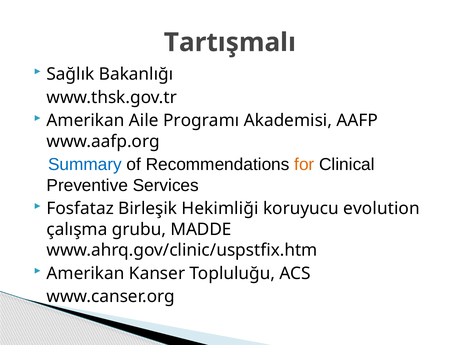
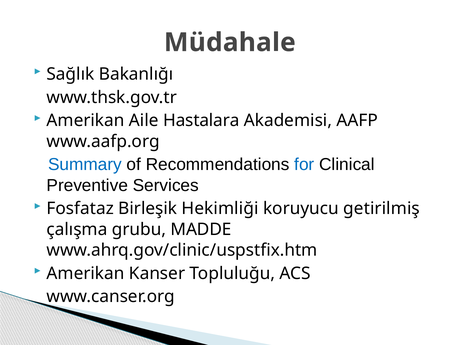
Tartışmalı: Tartışmalı -> Müdahale
Programı: Programı -> Hastalara
for colour: orange -> blue
evolution: evolution -> getirilmiş
